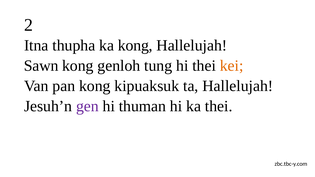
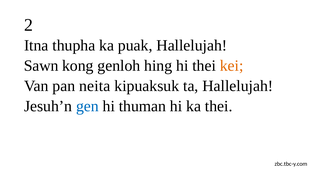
ka kong: kong -> puak
tung: tung -> hing
pan kong: kong -> neita
gen colour: purple -> blue
